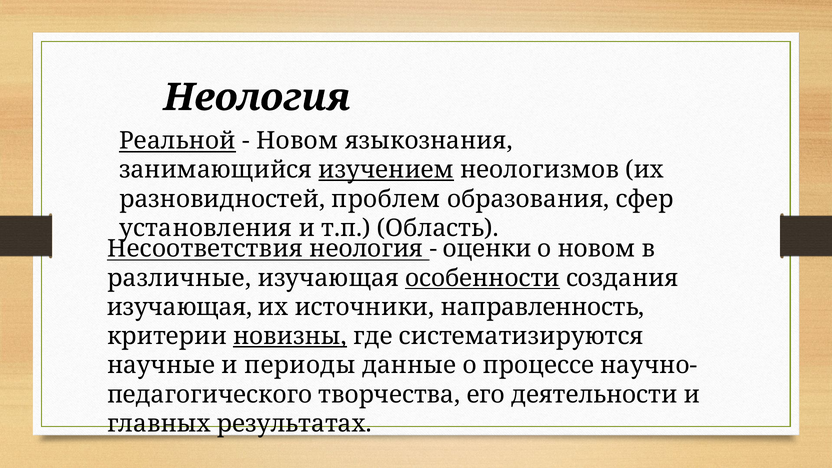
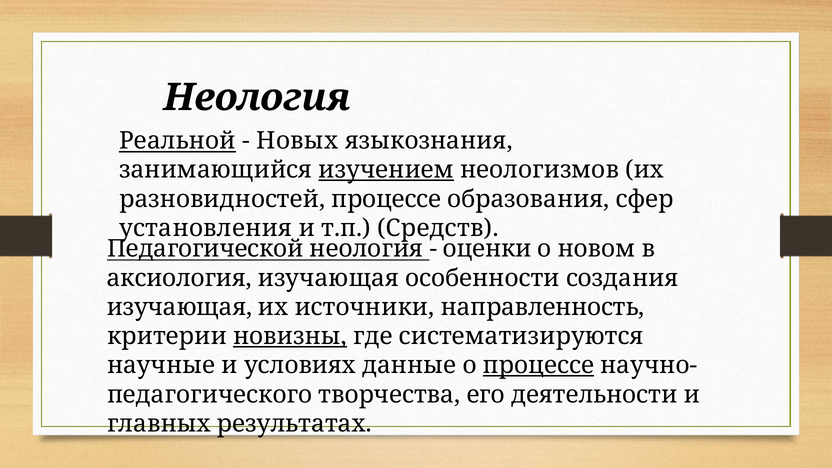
Новом at (297, 141): Новом -> Новых
разновидностей проблем: проблем -> процессе
Область: Область -> Средств
Несоответствия: Несоответствия -> Педагогической
различные: различные -> аксиология
особенности underline: present -> none
периоды: периоды -> условиях
процессе at (538, 365) underline: none -> present
